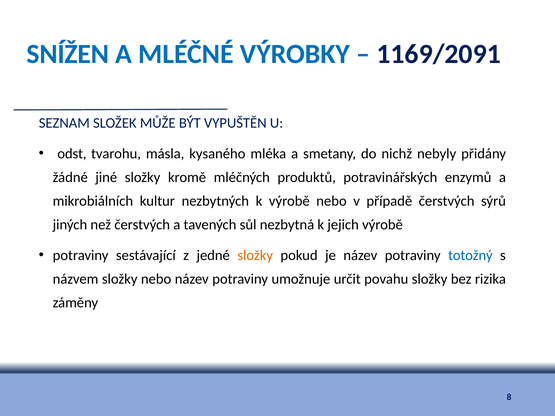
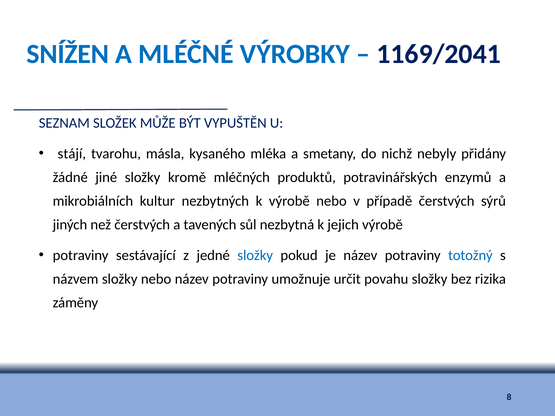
1169/2091: 1169/2091 -> 1169/2041
odst: odst -> stájí
složky at (255, 255) colour: orange -> blue
